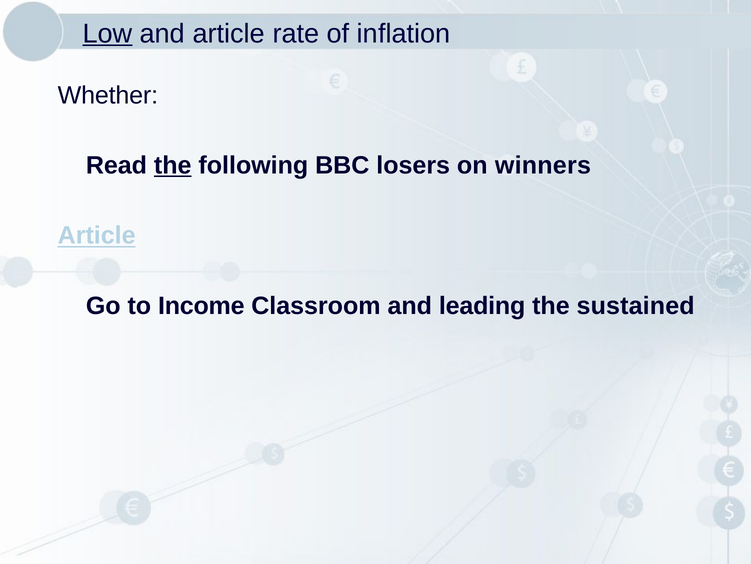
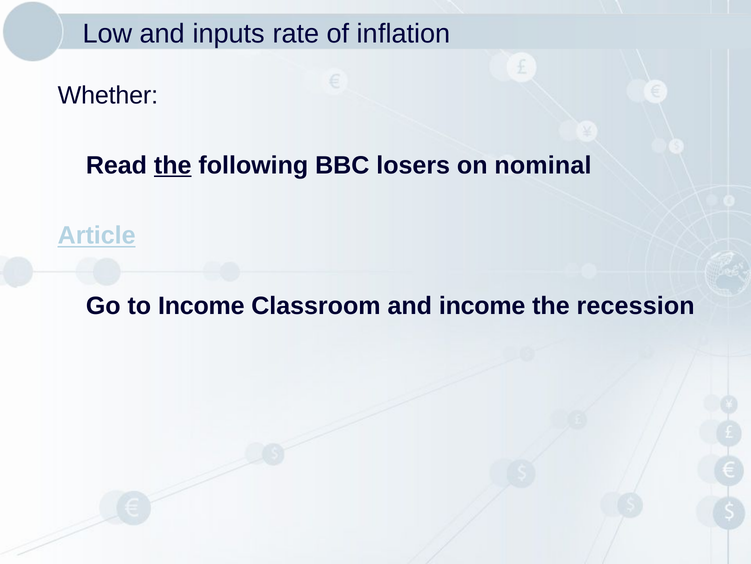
Low underline: present -> none
and article: article -> inputs
winners: winners -> nominal
and leading: leading -> income
sustained: sustained -> recession
